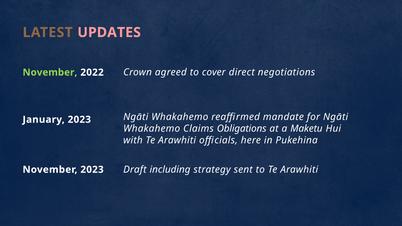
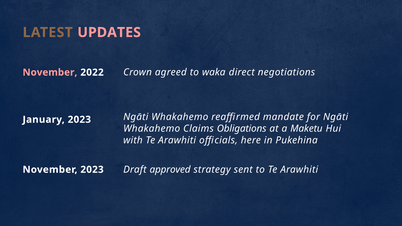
cover: cover -> waka
November at (50, 72) colour: light green -> pink
including: including -> approved
